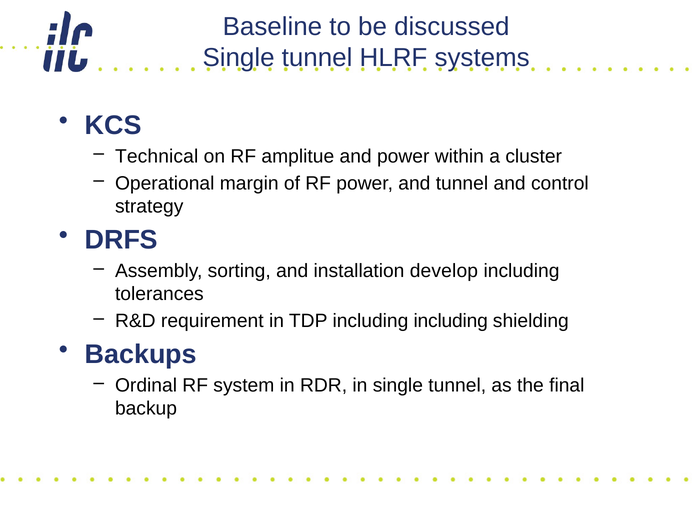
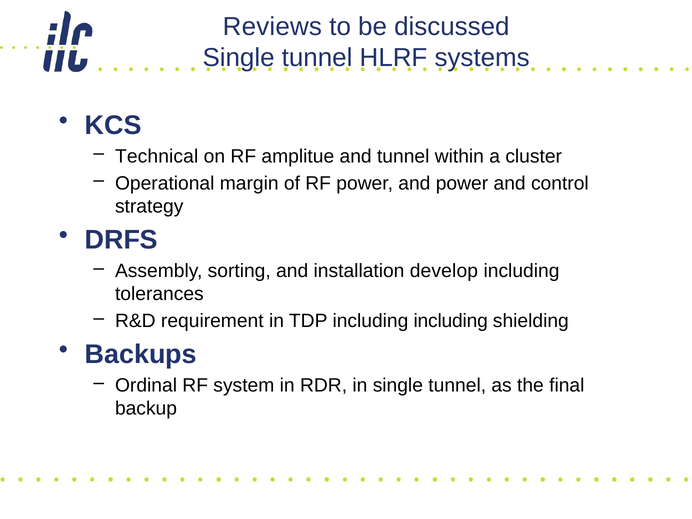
Baseline: Baseline -> Reviews
and power: power -> tunnel
and tunnel: tunnel -> power
